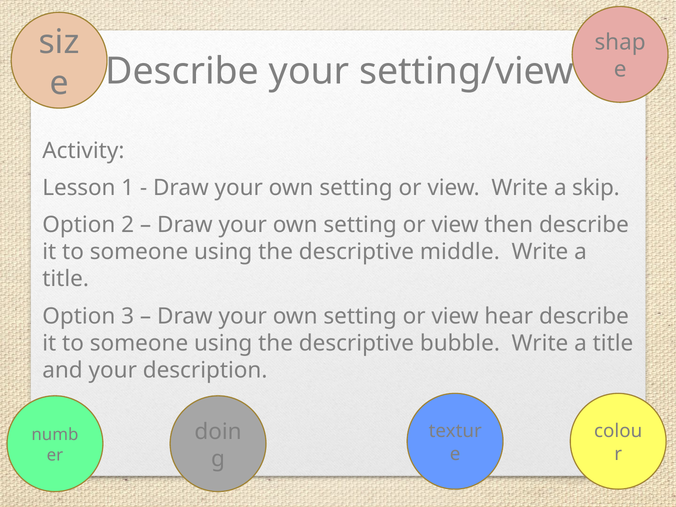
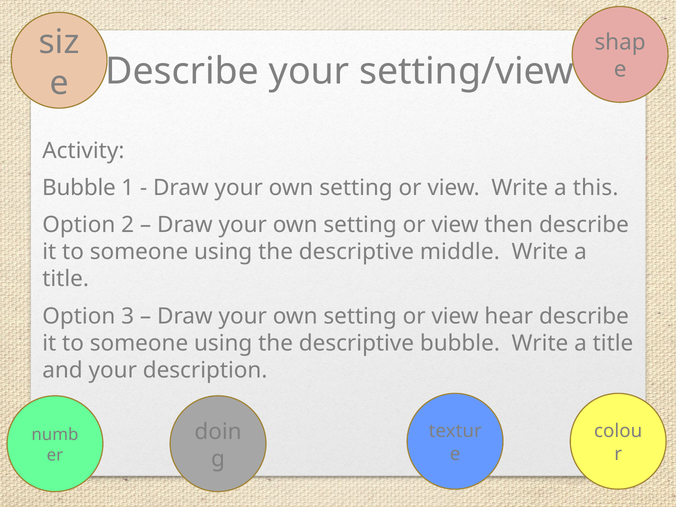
Lesson at (79, 188): Lesson -> Bubble
skip: skip -> this
